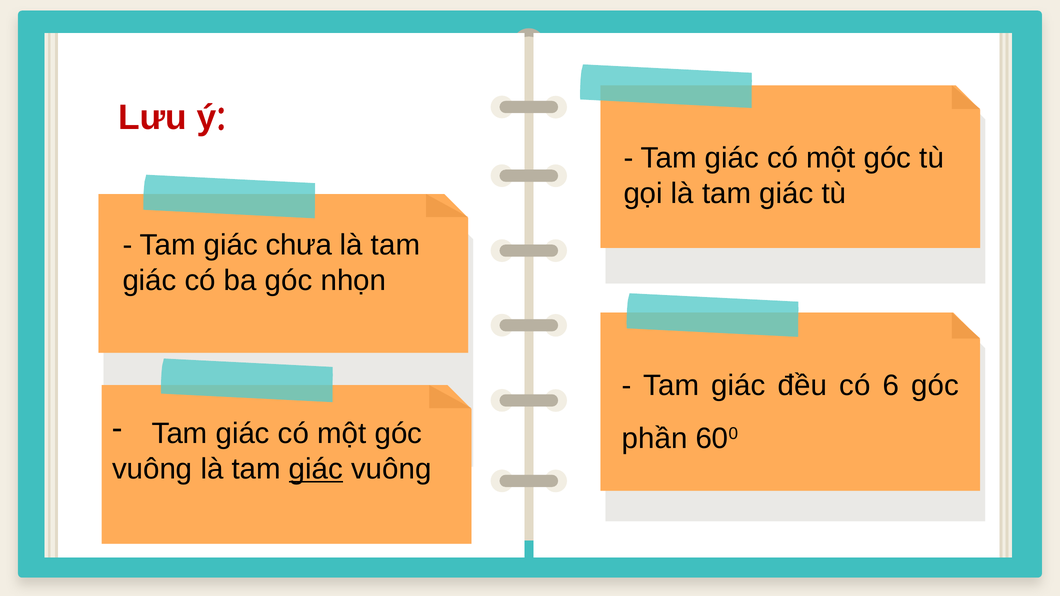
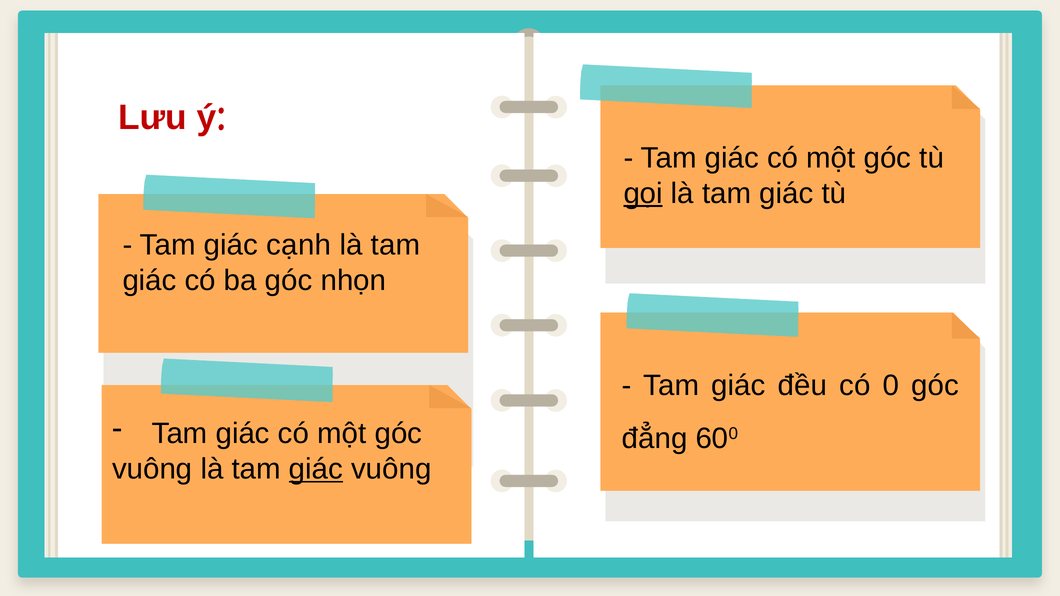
gọi underline: none -> present
chưa: chưa -> cạnh
6: 6 -> 0
phần: phần -> đẳng
